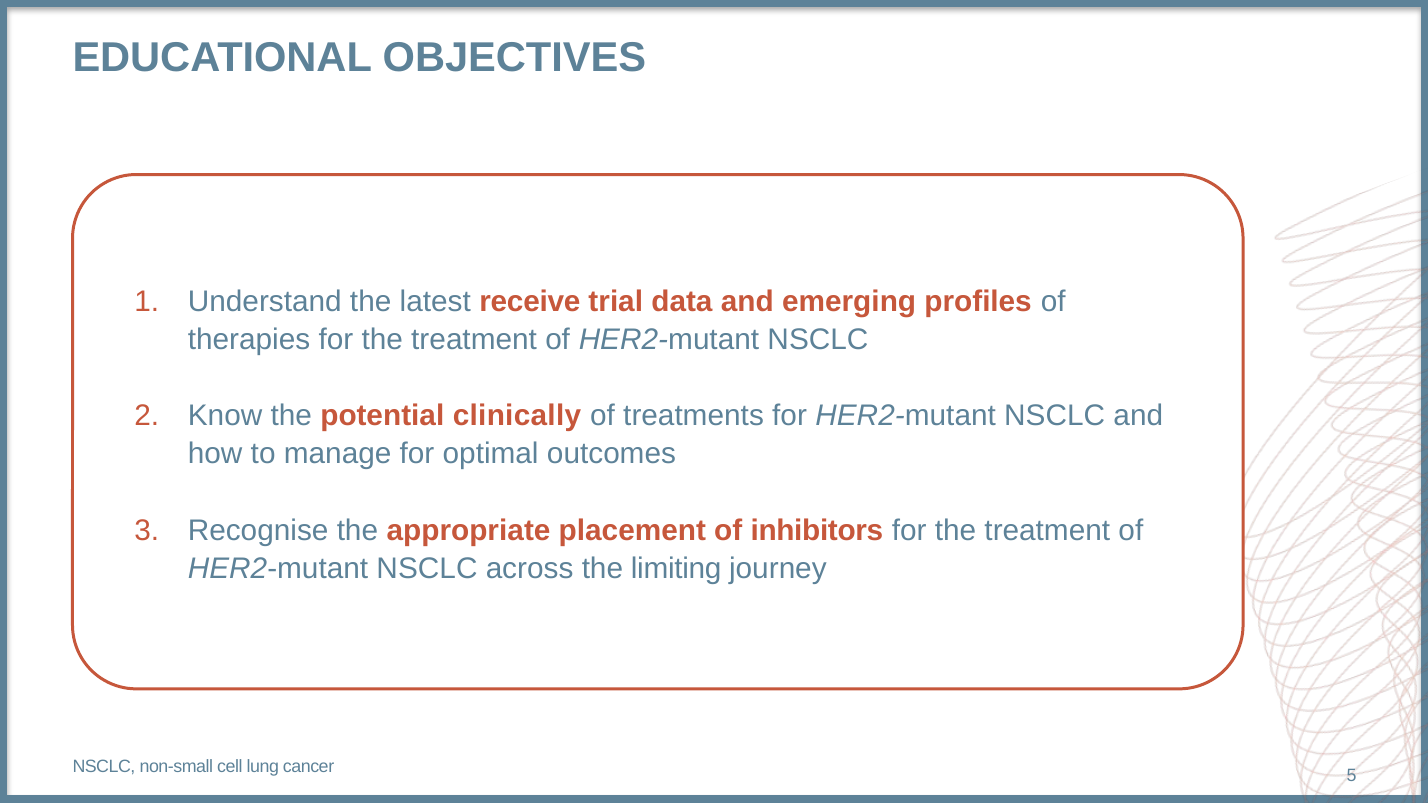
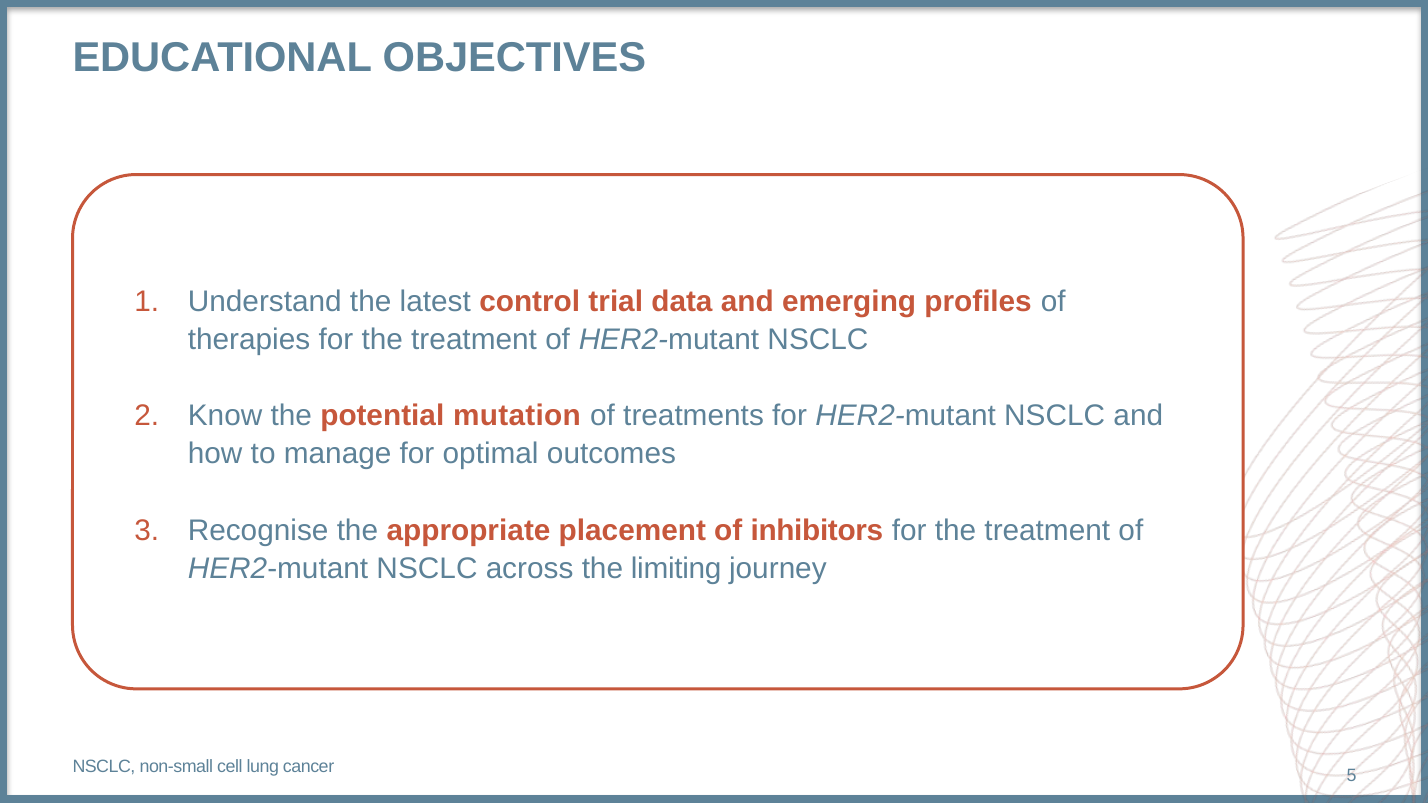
receive: receive -> control
clinically: clinically -> mutation
